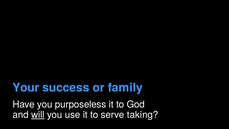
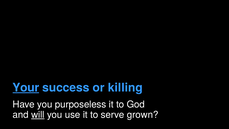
Your underline: none -> present
family: family -> killing
taking: taking -> grown
